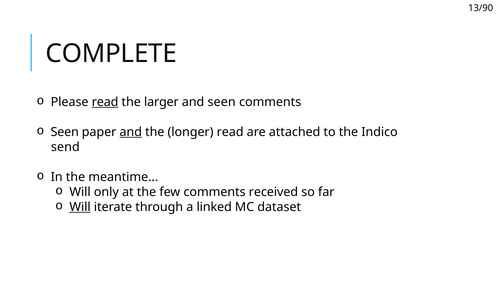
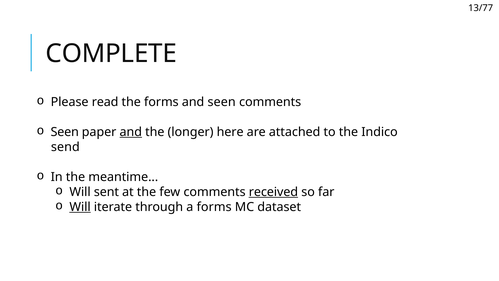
13/90: 13/90 -> 13/77
read at (105, 102) underline: present -> none
the larger: larger -> forms
longer read: read -> here
only: only -> sent
received underline: none -> present
a linked: linked -> forms
